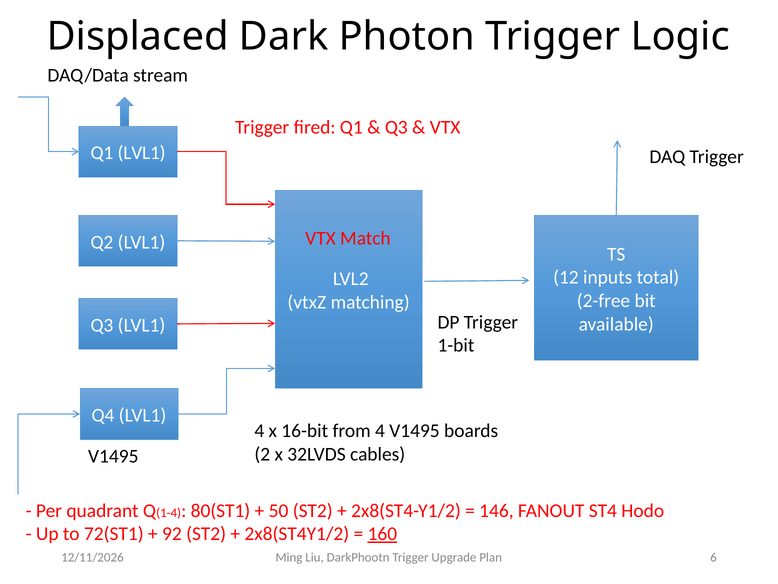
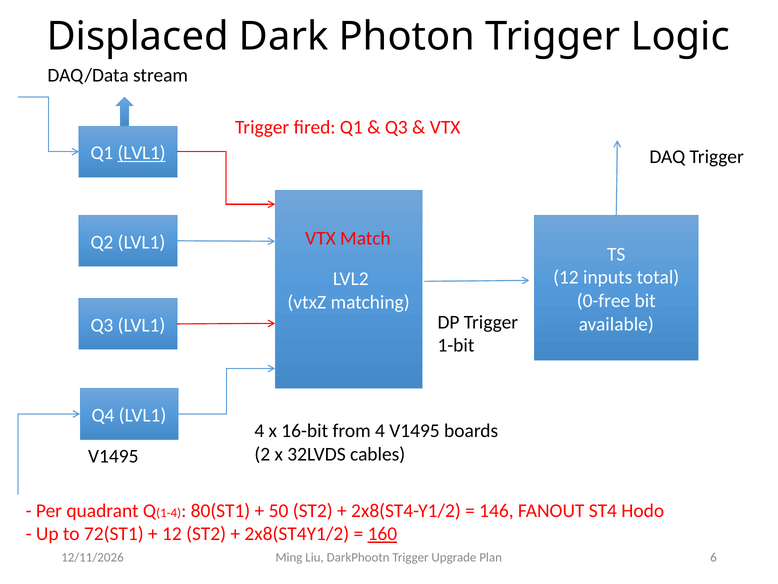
LVL1 at (142, 153) underline: none -> present
2-free: 2-free -> 0-free
92 at (172, 533): 92 -> 12
